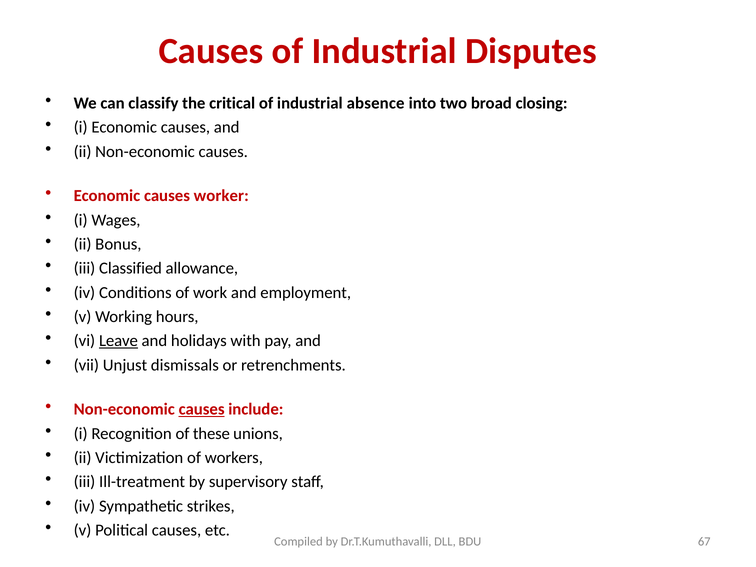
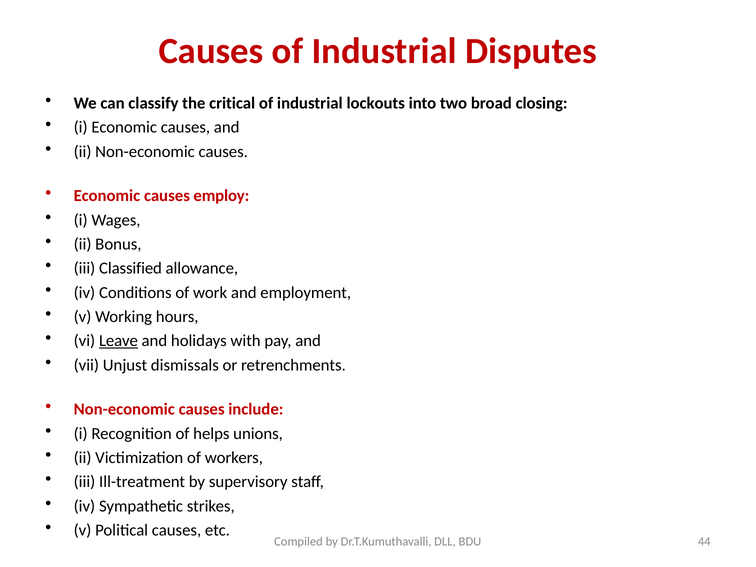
absence: absence -> lockouts
worker: worker -> employ
causes at (202, 409) underline: present -> none
these: these -> helps
67: 67 -> 44
